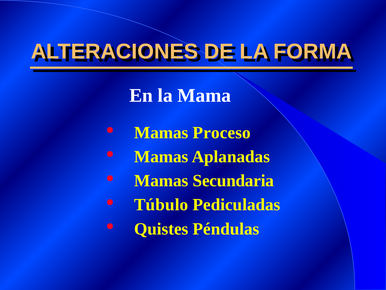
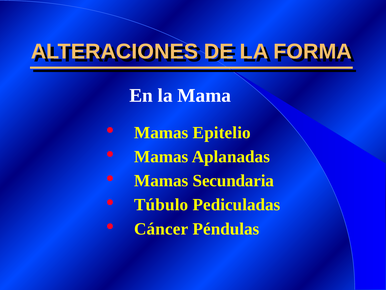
Proceso: Proceso -> Epitelio
Quistes: Quistes -> Cáncer
